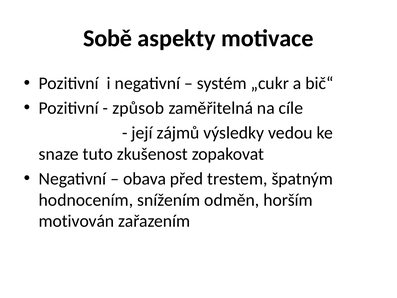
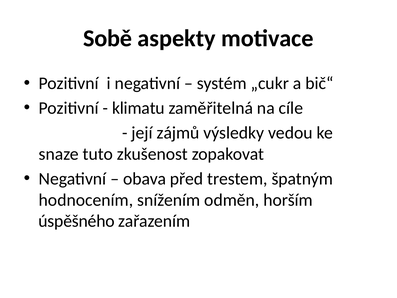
způsob: způsob -> klimatu
motivován: motivován -> úspěšného
